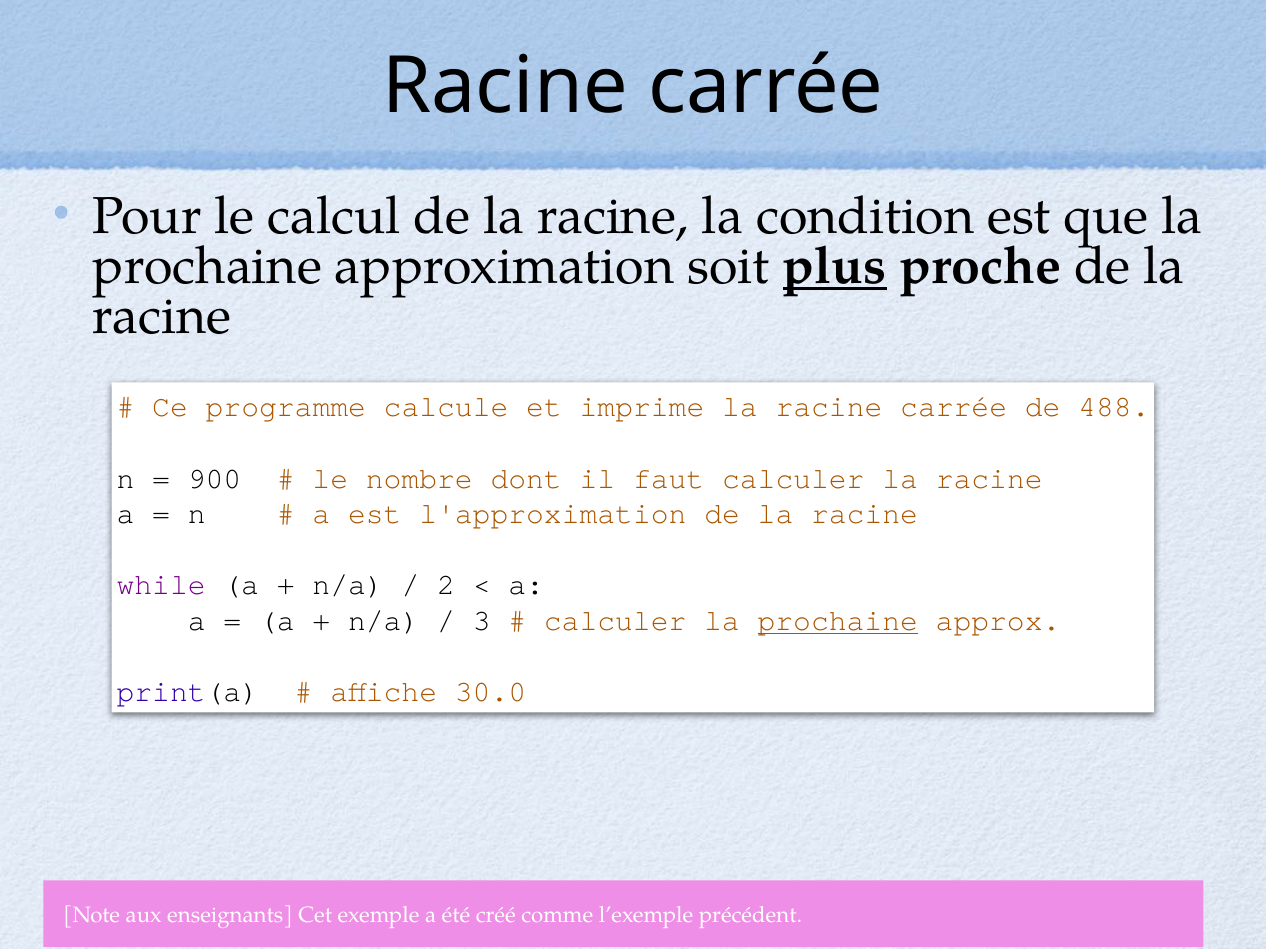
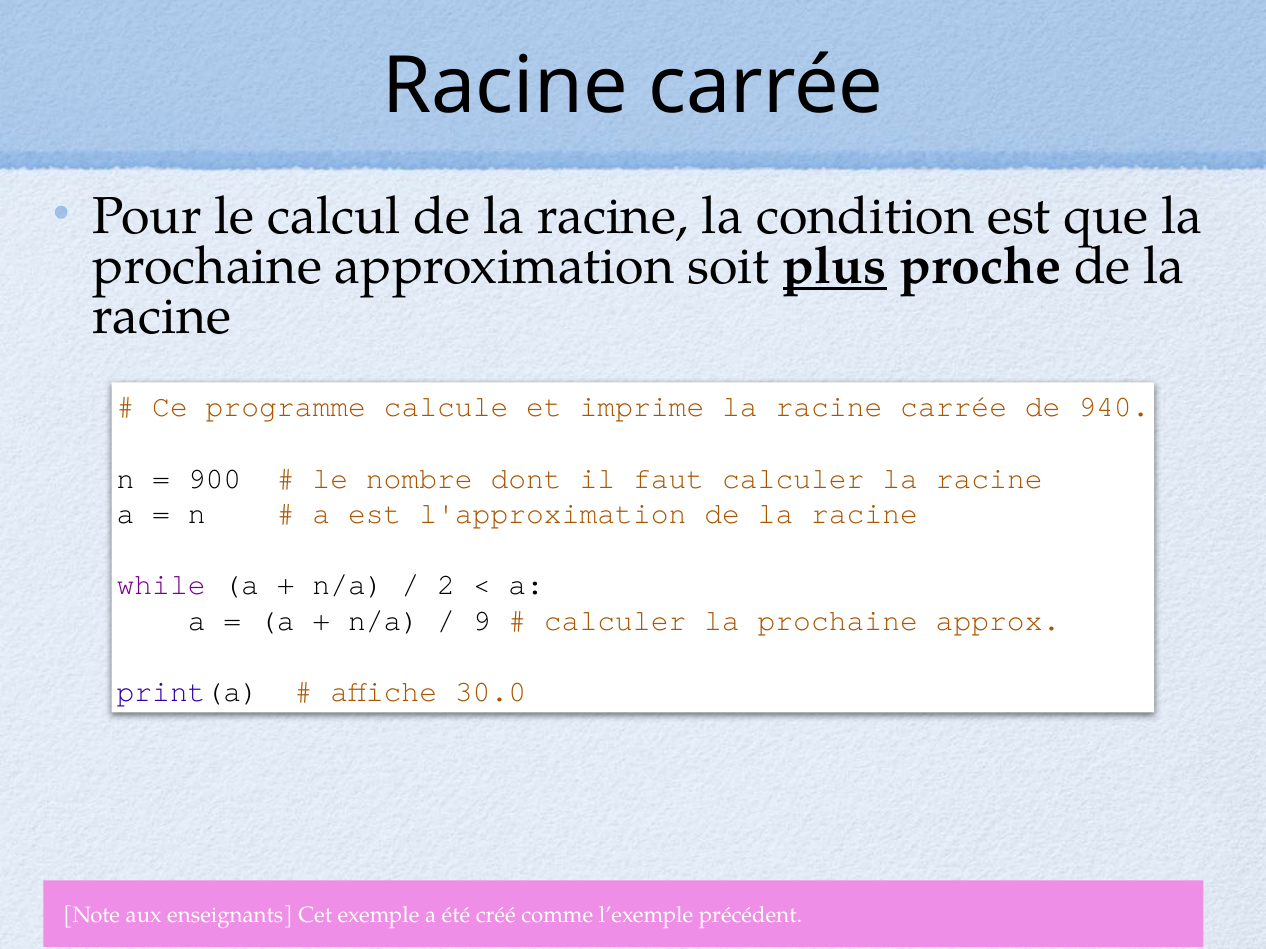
488: 488 -> 940
3: 3 -> 9
prochaine at (838, 621) underline: present -> none
